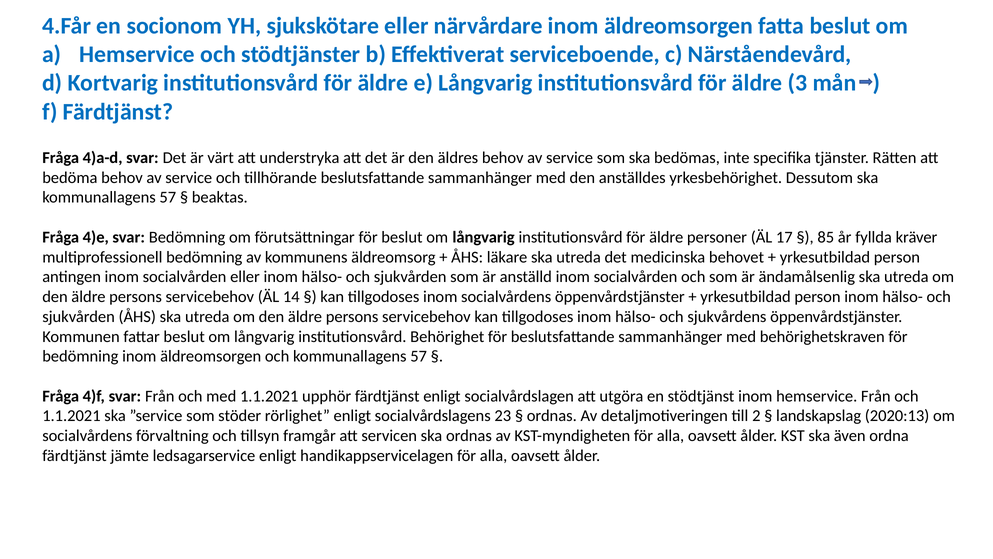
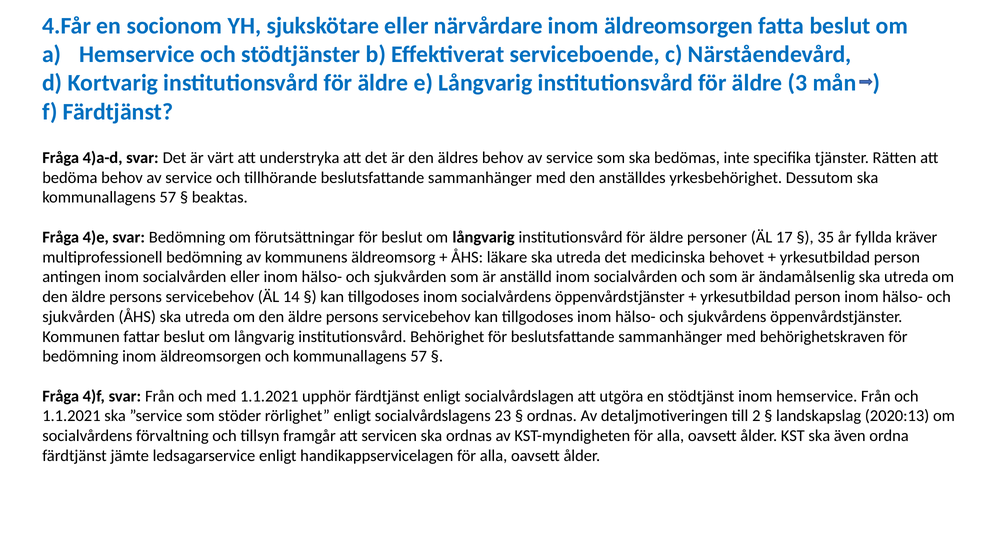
85: 85 -> 35
